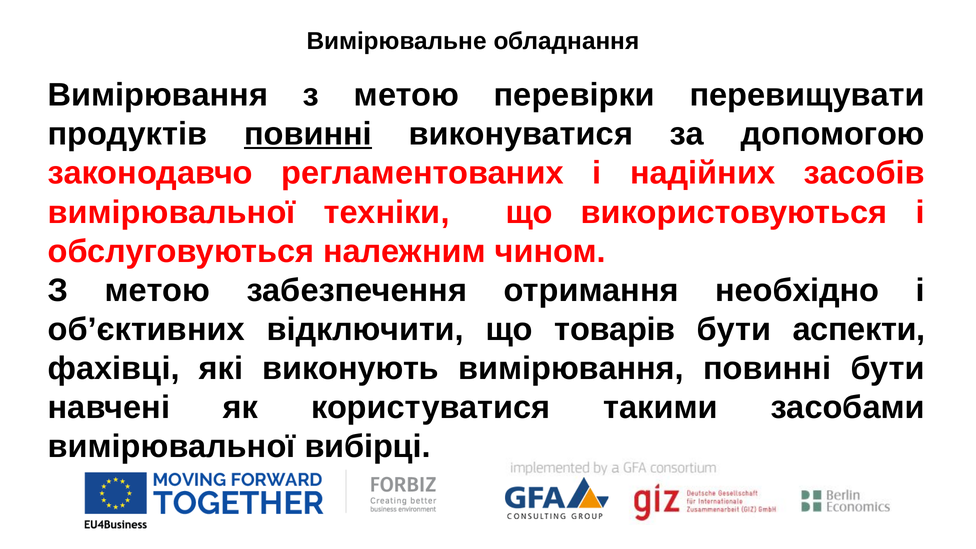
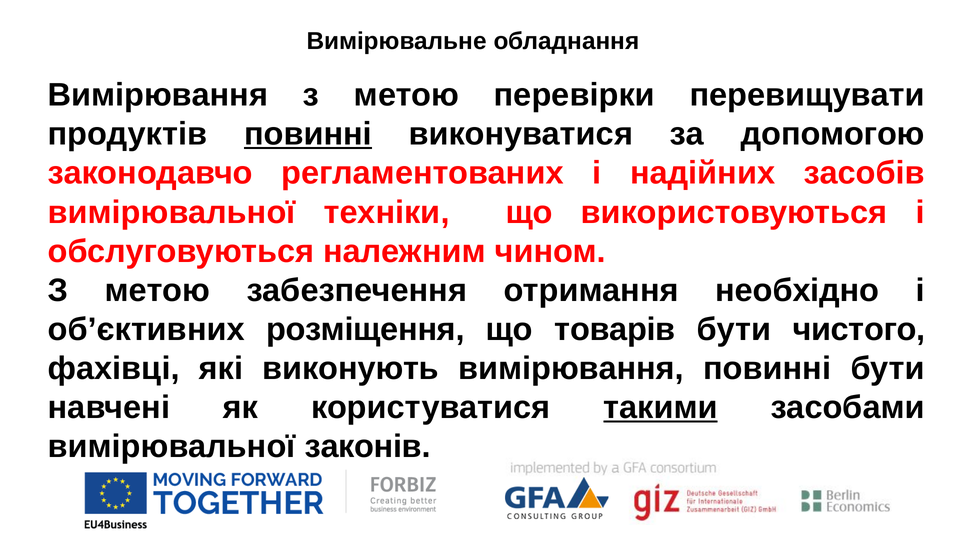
відключити: відключити -> розміщення
аспекти: аспекти -> чистого
такими underline: none -> present
вибірці: вибірці -> законів
